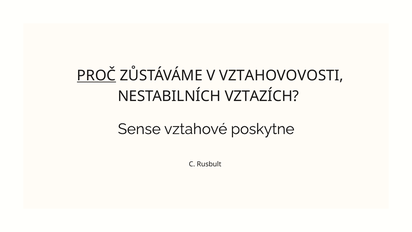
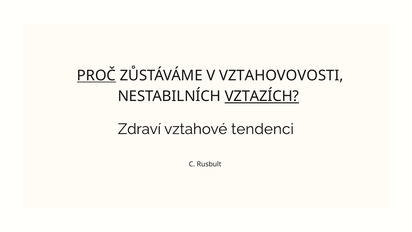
VZTAZÍCH underline: none -> present
Sense: Sense -> Zdraví
poskytne: poskytne -> tendenci
